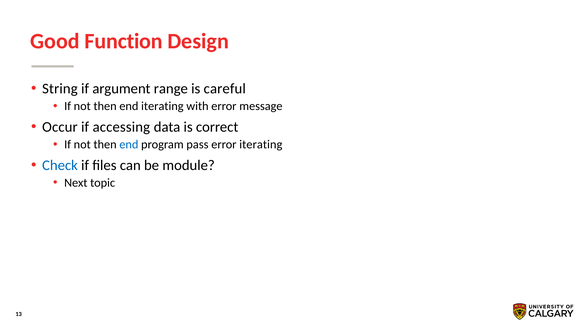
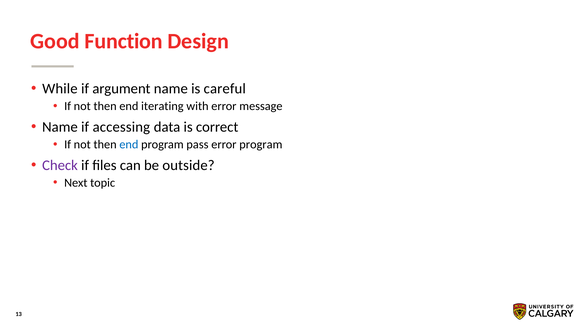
String: String -> While
argument range: range -> name
Occur at (60, 127): Occur -> Name
error iterating: iterating -> program
Check colour: blue -> purple
module: module -> outside
